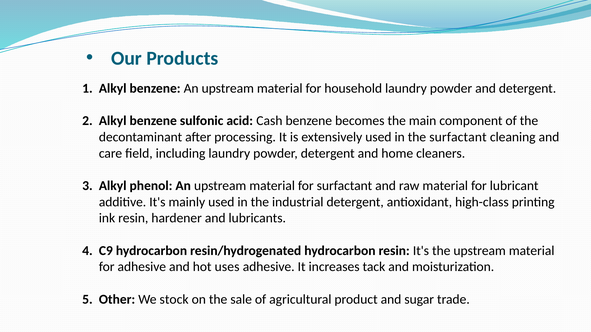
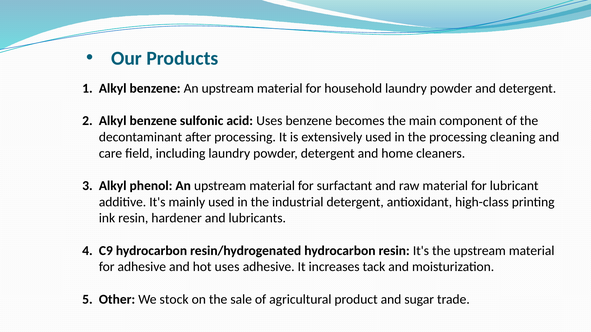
acid Cash: Cash -> Uses
the surfactant: surfactant -> processing
